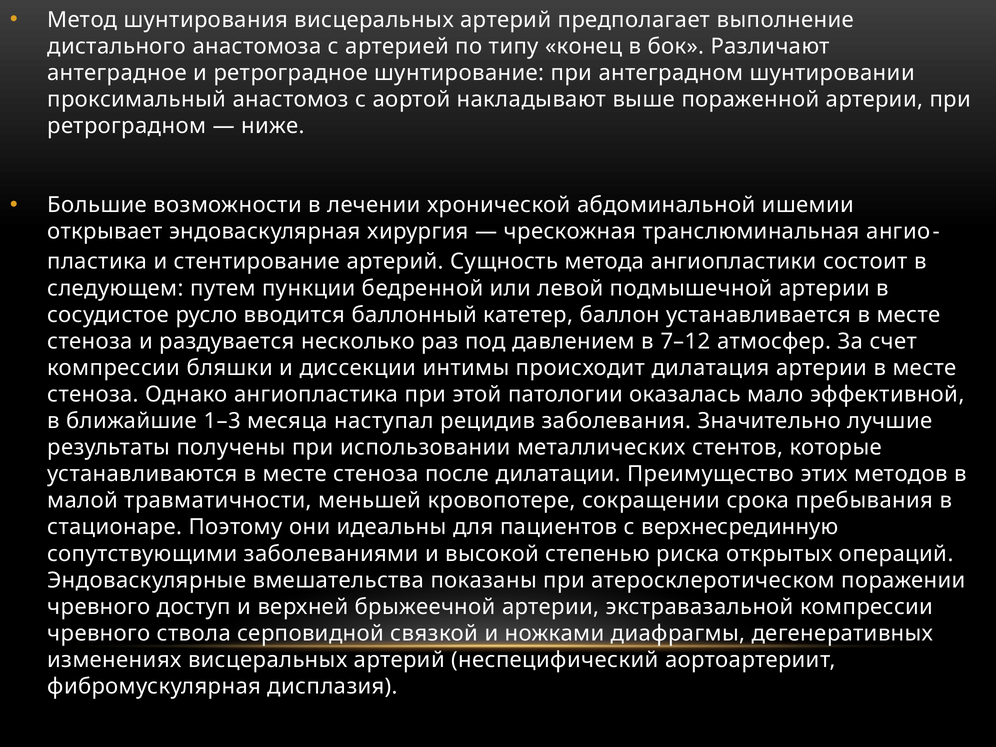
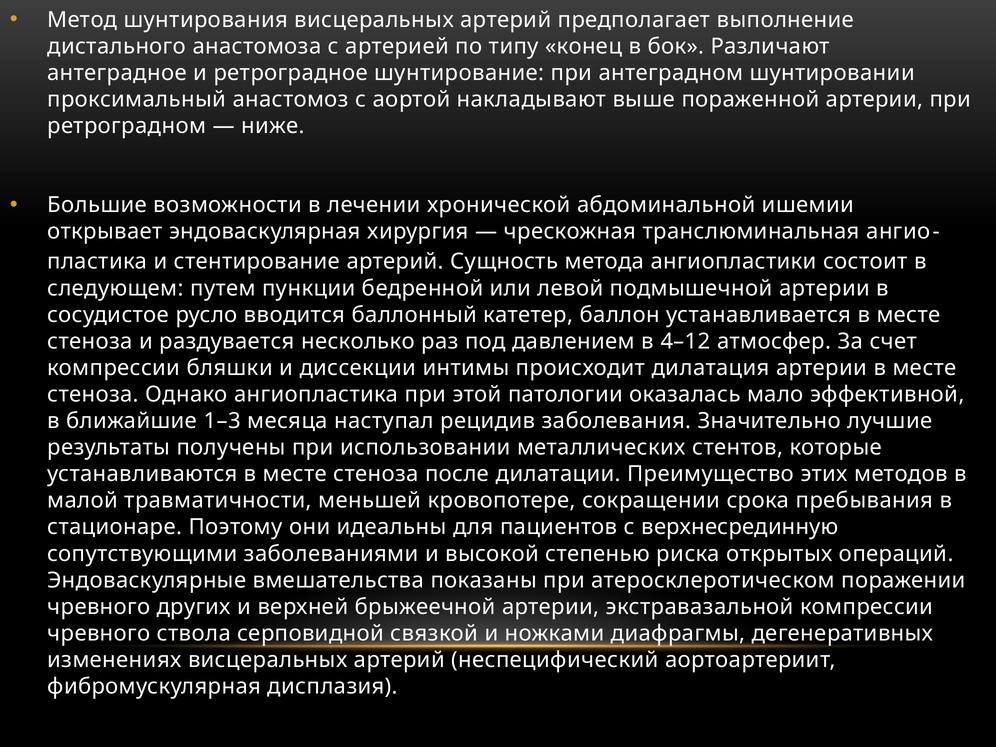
7–12: 7–12 -> 4–12
доступ: доступ -> других
